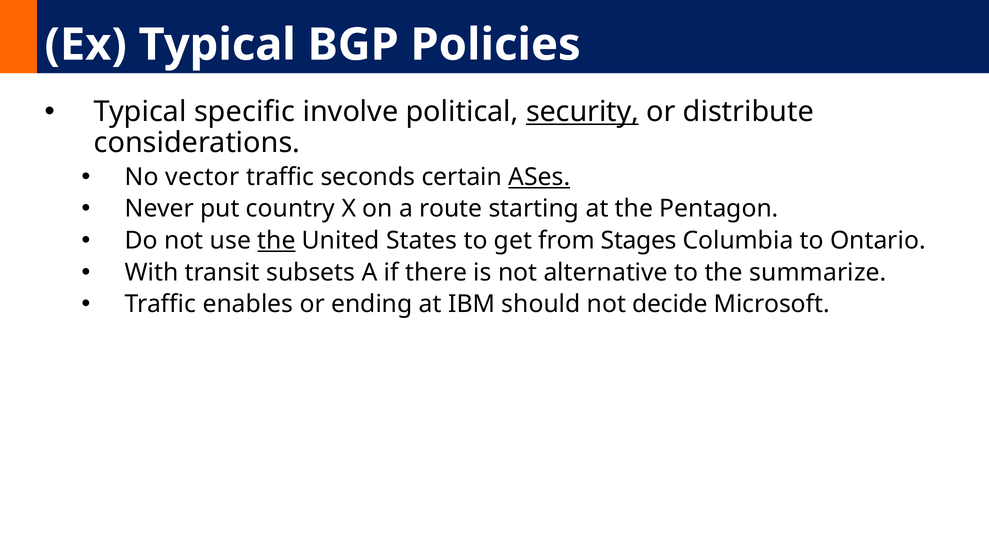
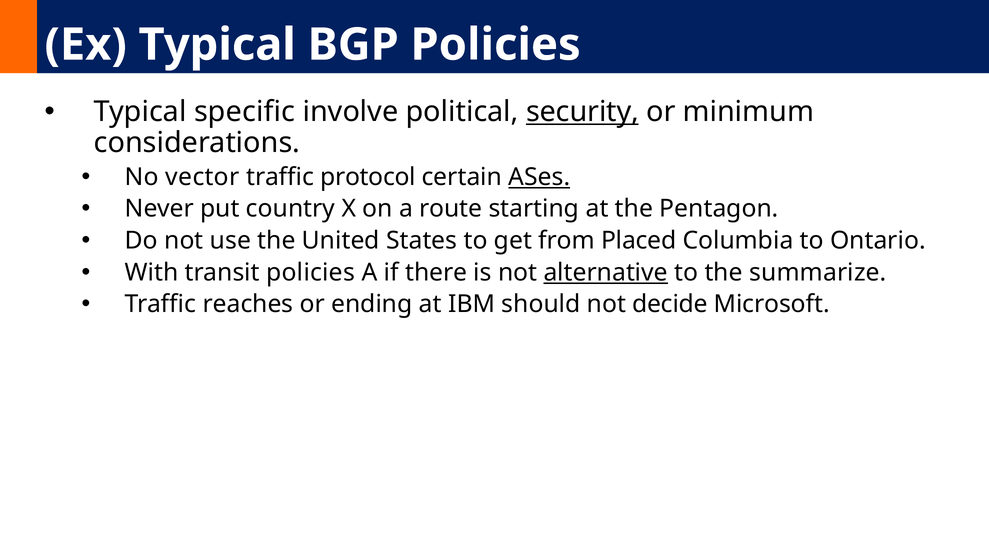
distribute: distribute -> minimum
seconds: seconds -> protocol
the at (276, 241) underline: present -> none
Stages: Stages -> Placed
transit subsets: subsets -> policies
alternative underline: none -> present
enables: enables -> reaches
